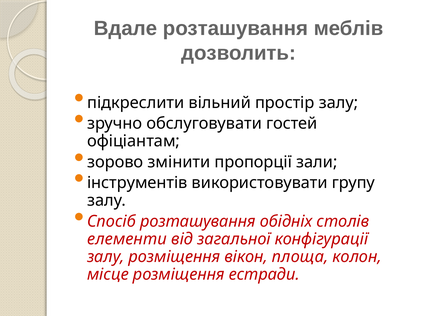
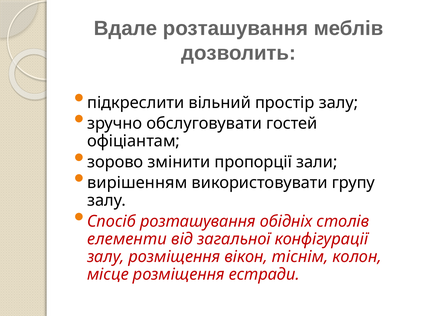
інструментів: інструментів -> вирішенням
площа: площа -> тіснім
